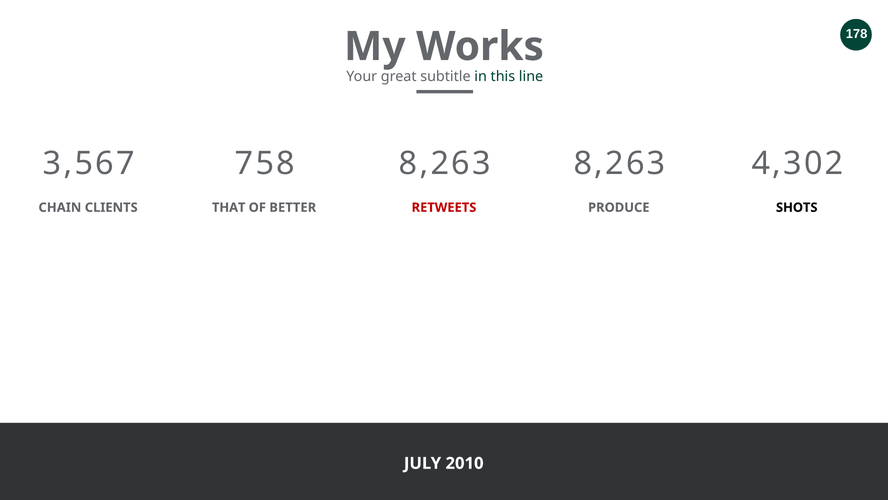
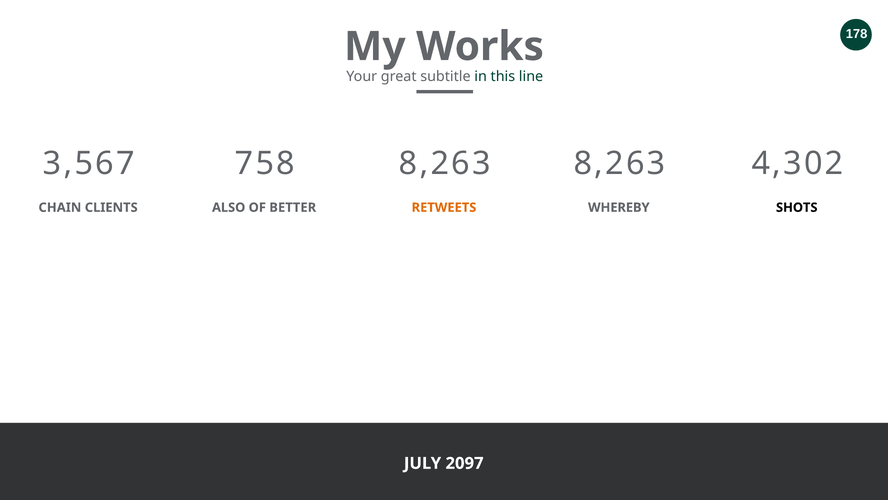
THAT: THAT -> ALSO
RETWEETS colour: red -> orange
PRODUCE: PRODUCE -> WHEREBY
2010: 2010 -> 2097
